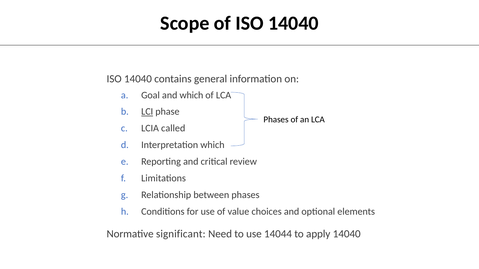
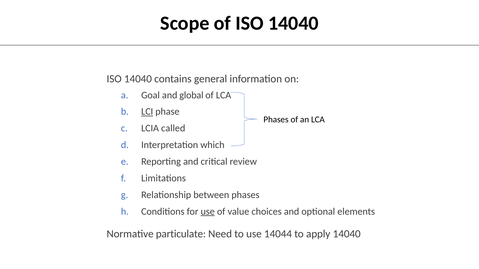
and which: which -> global
use at (208, 212) underline: none -> present
significant: significant -> particulate
